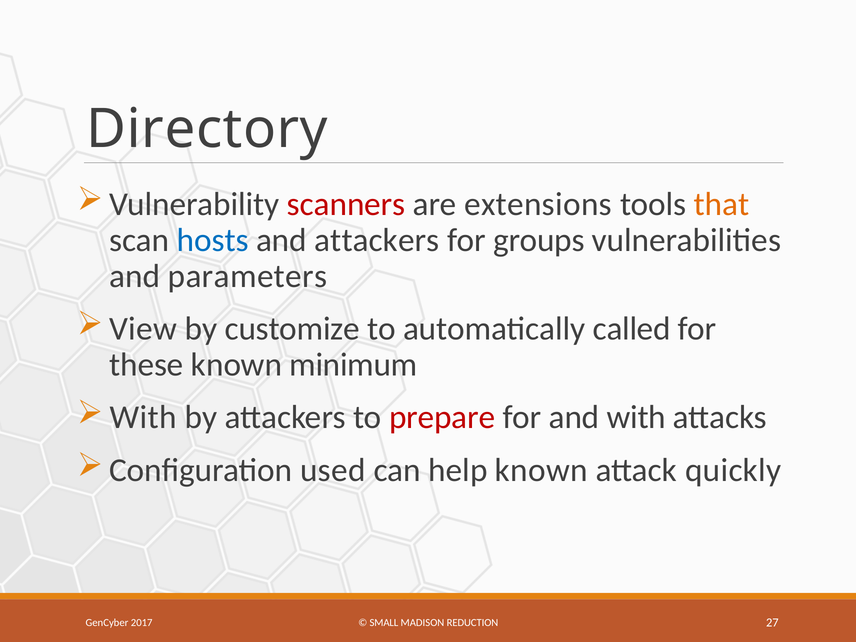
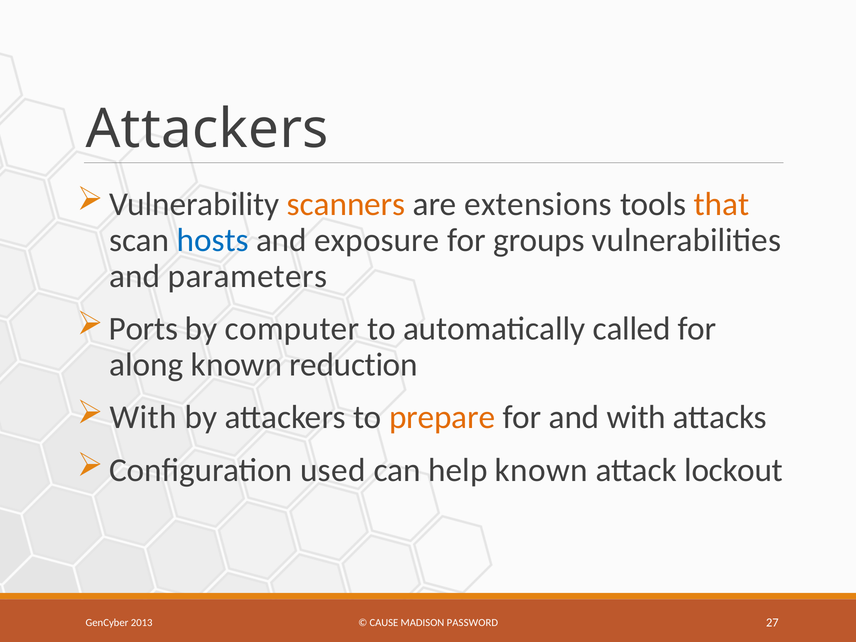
Directory at (207, 129): Directory -> Attackers
scanners colour: red -> orange
and attackers: attackers -> exposure
View: View -> Ports
customize: customize -> computer
these: these -> along
minimum: minimum -> reduction
prepare colour: red -> orange
quickly: quickly -> lockout
2017: 2017 -> 2013
SMALL: SMALL -> CAUSE
REDUCTION: REDUCTION -> PASSWORD
